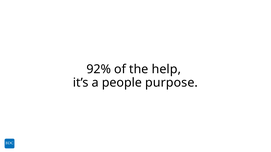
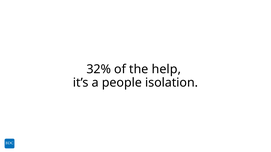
92%: 92% -> 32%
purpose: purpose -> isolation
